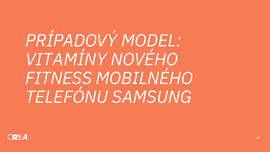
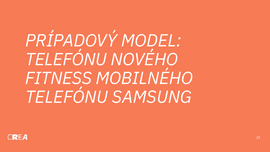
VITAMÍNY at (66, 59): VITAMÍNY -> TELEFÓNU
